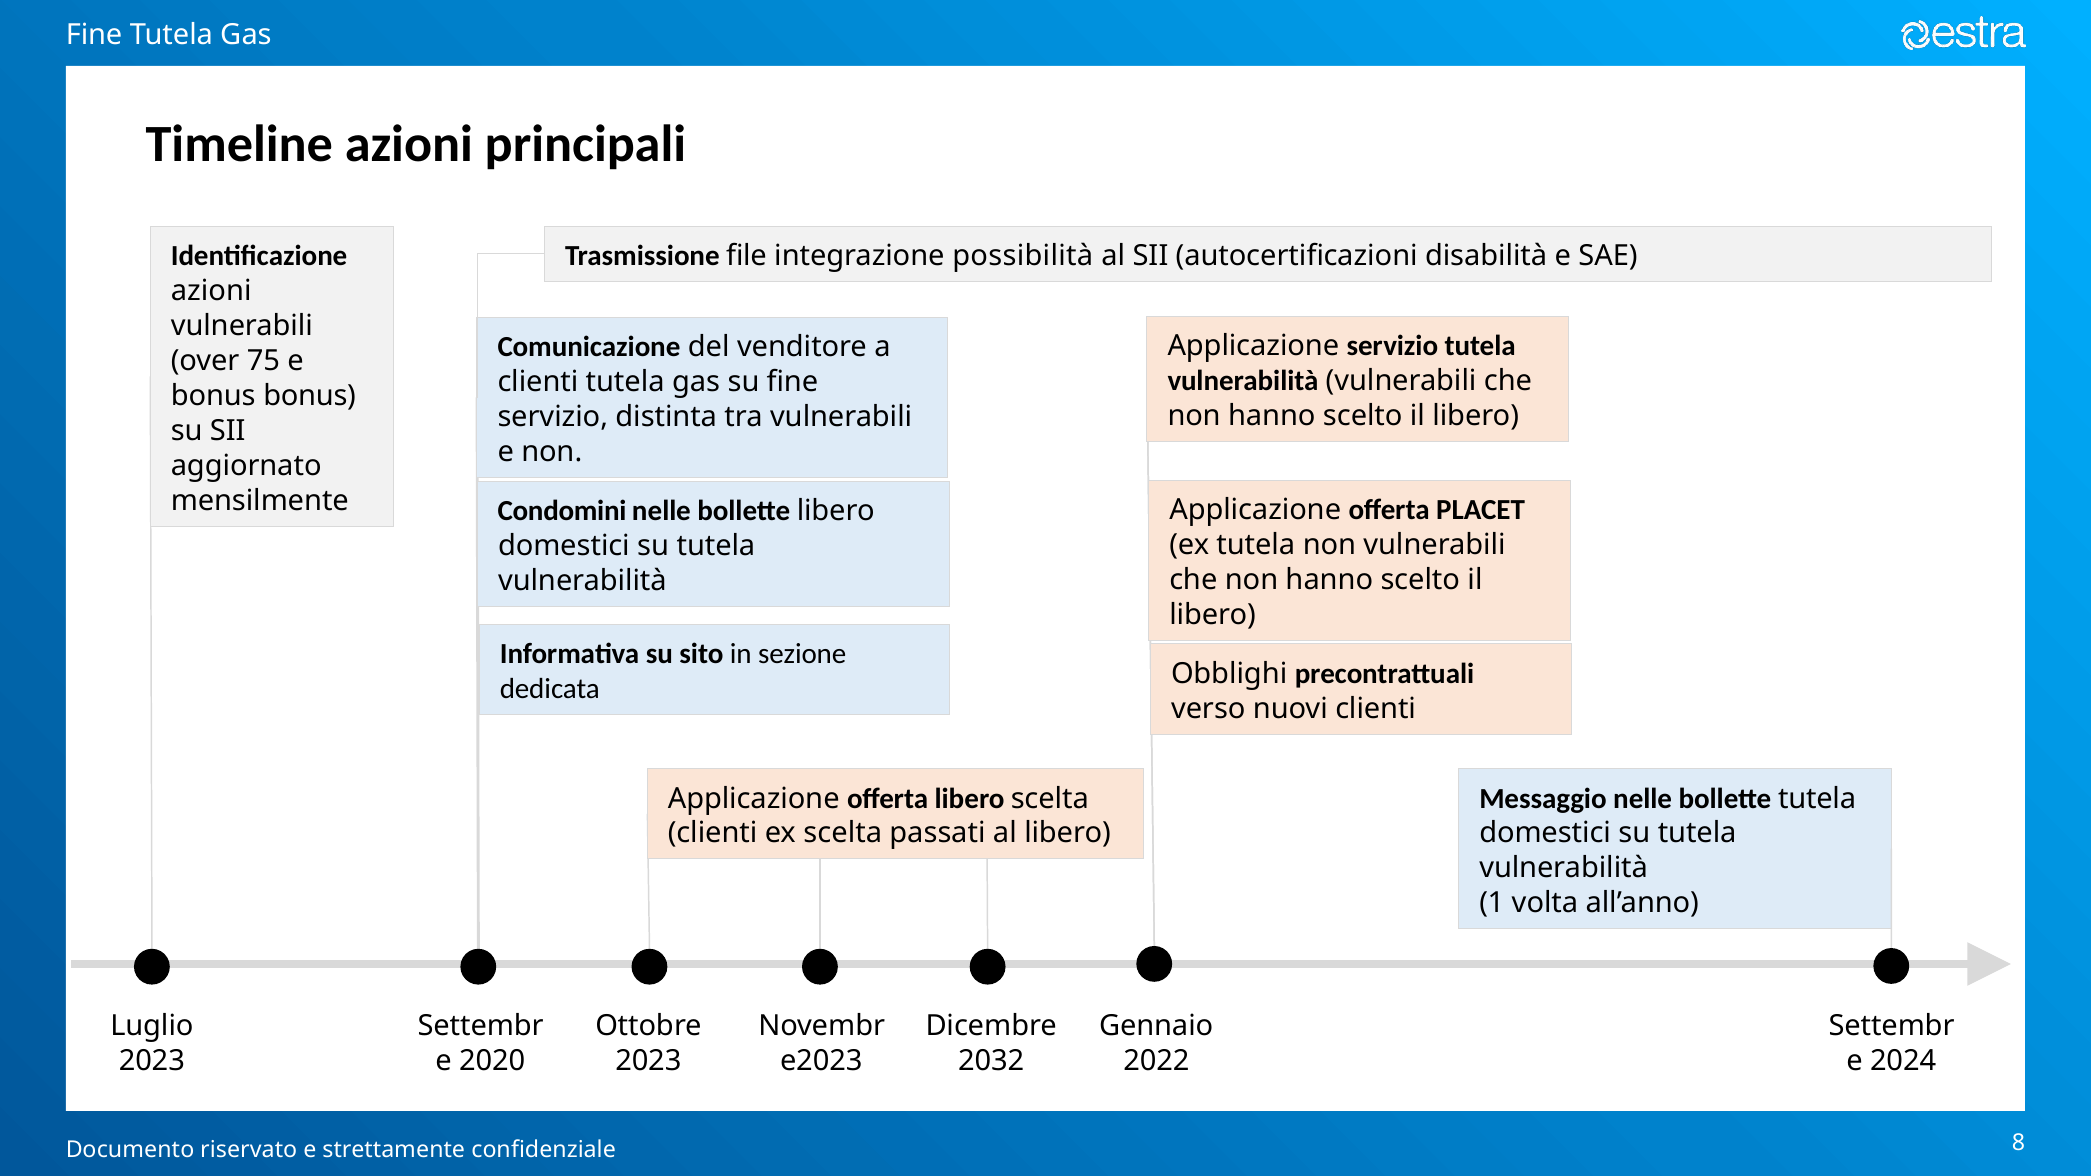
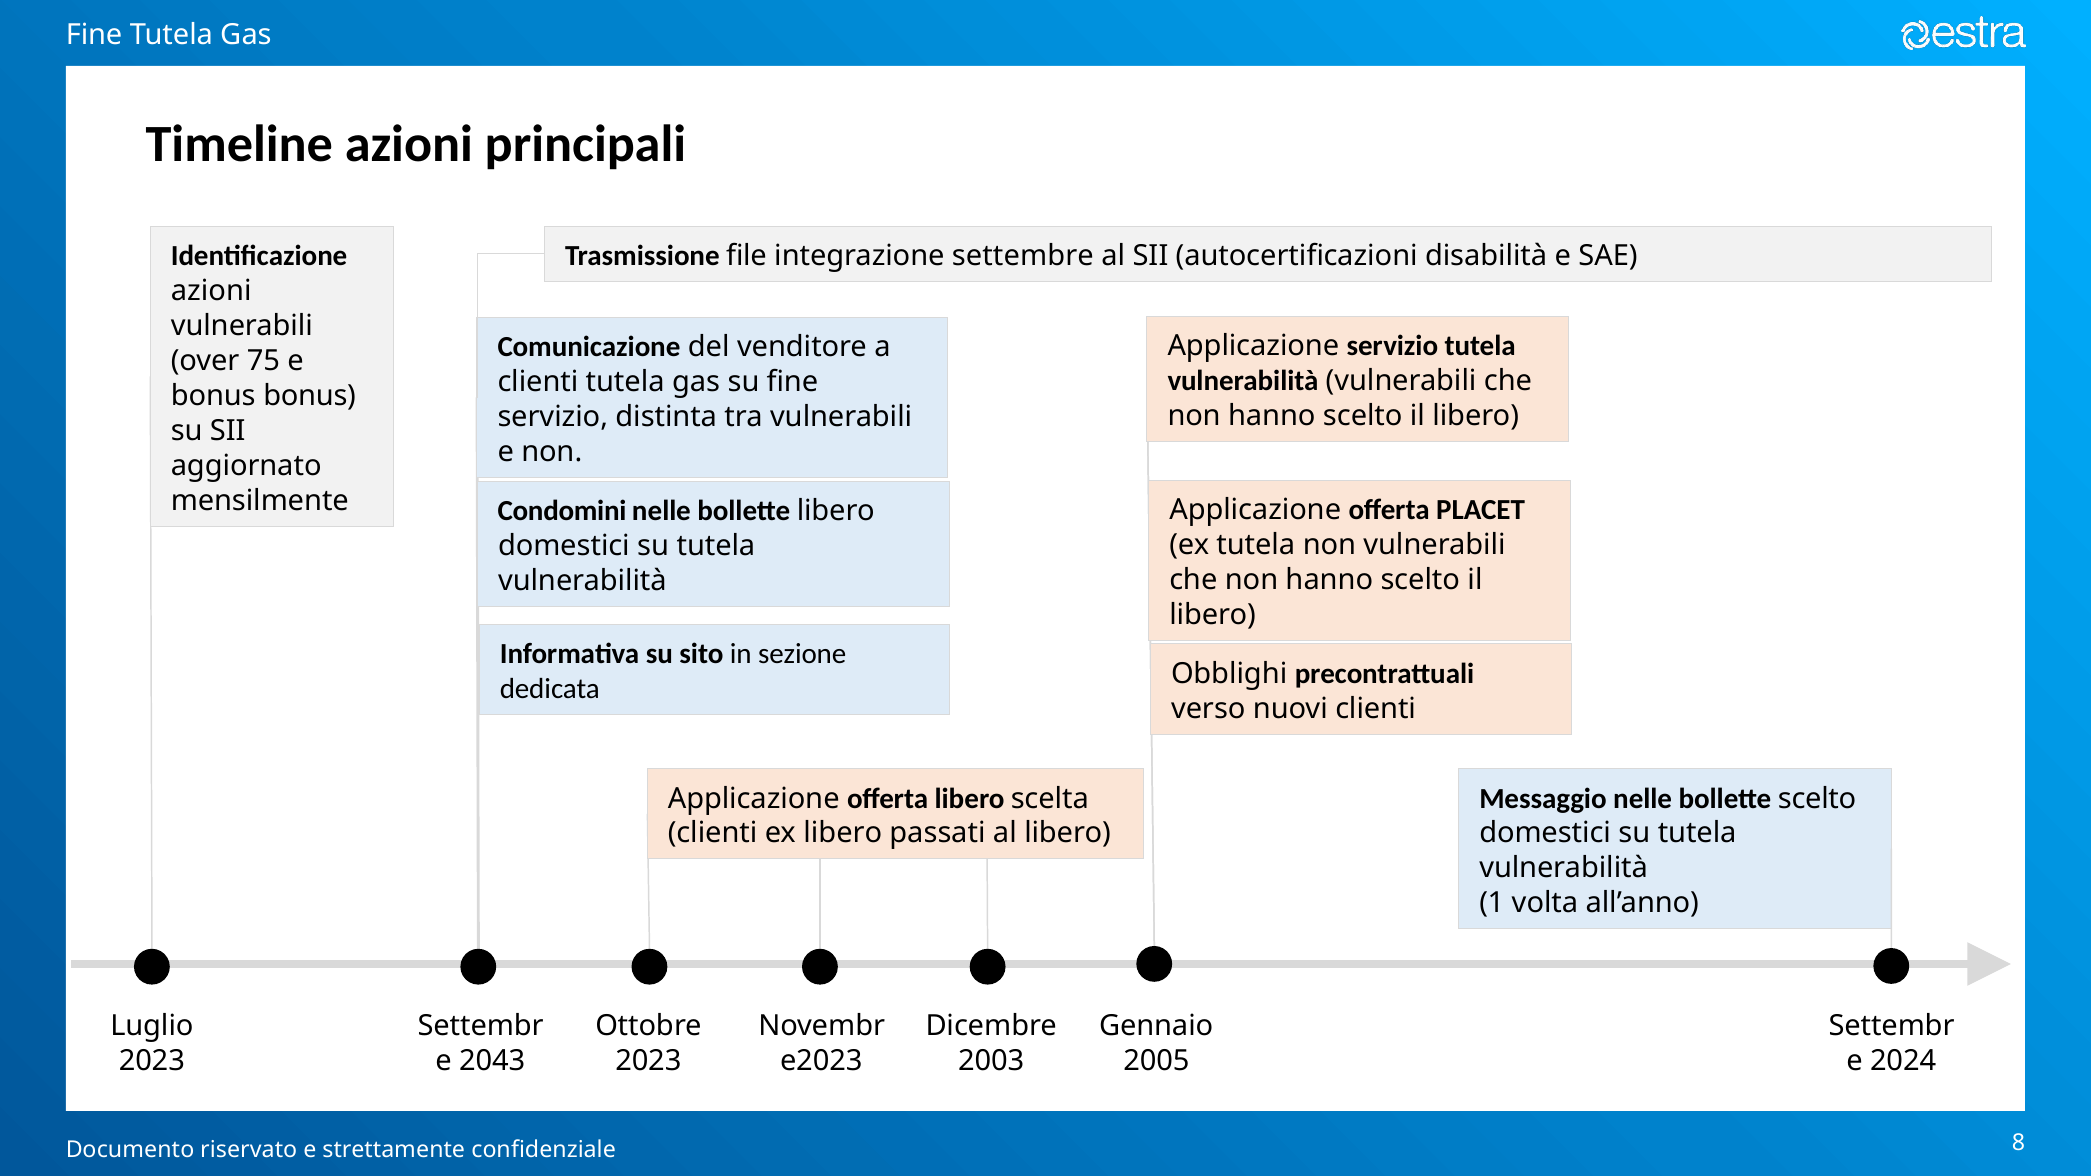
possibilità: possibilità -> settembre
bollette tutela: tutela -> scelto
ex scelta: scelta -> libero
2020: 2020 -> 2043
2032: 2032 -> 2003
2022: 2022 -> 2005
